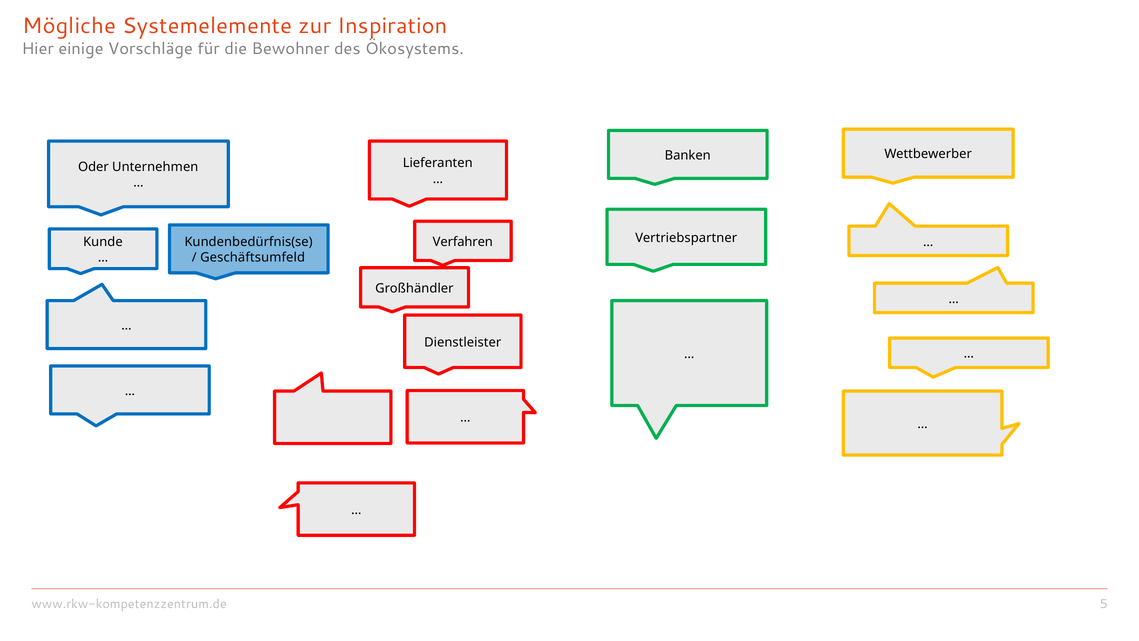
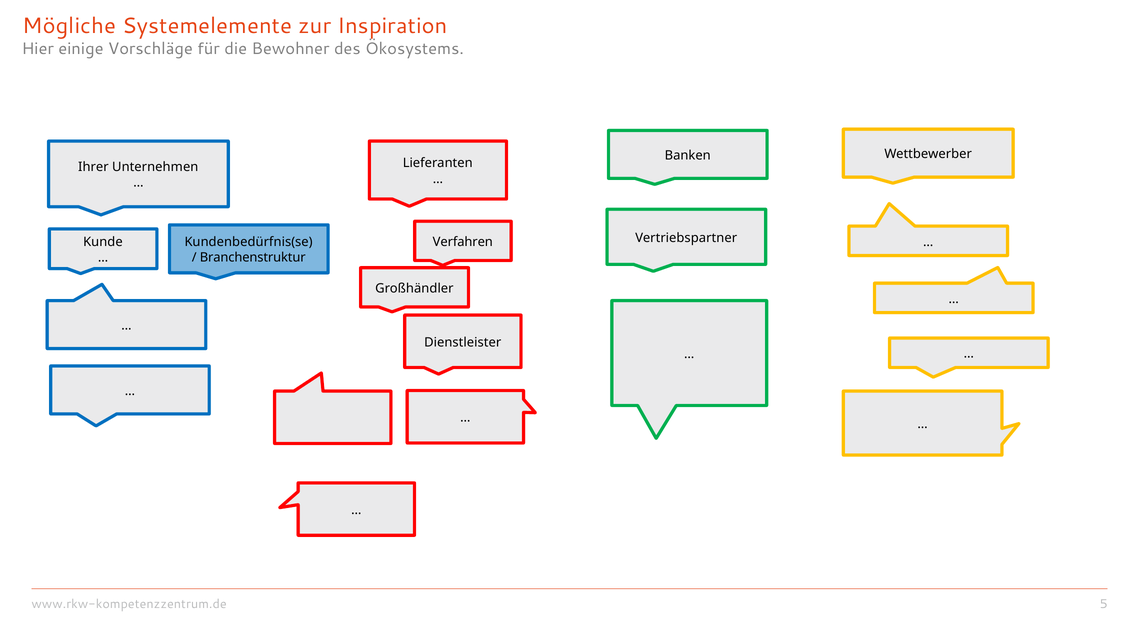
Oder: Oder -> Ihrer
Geschäftsumfeld: Geschäftsumfeld -> Branchenstruktur
